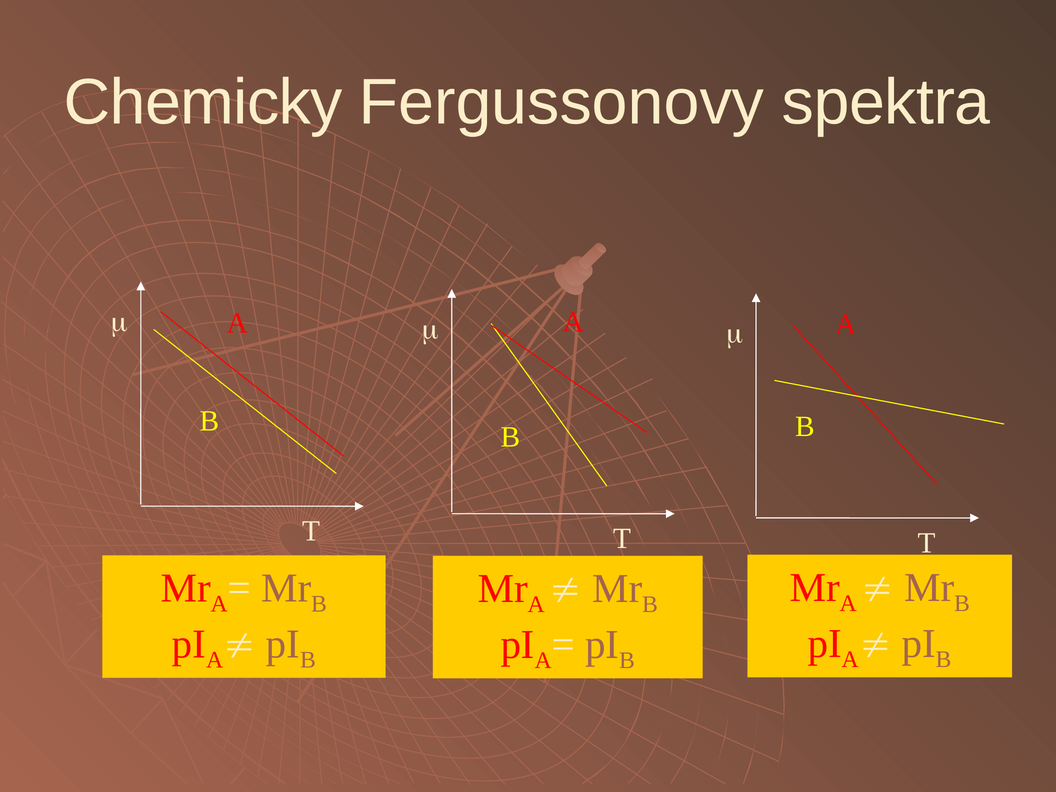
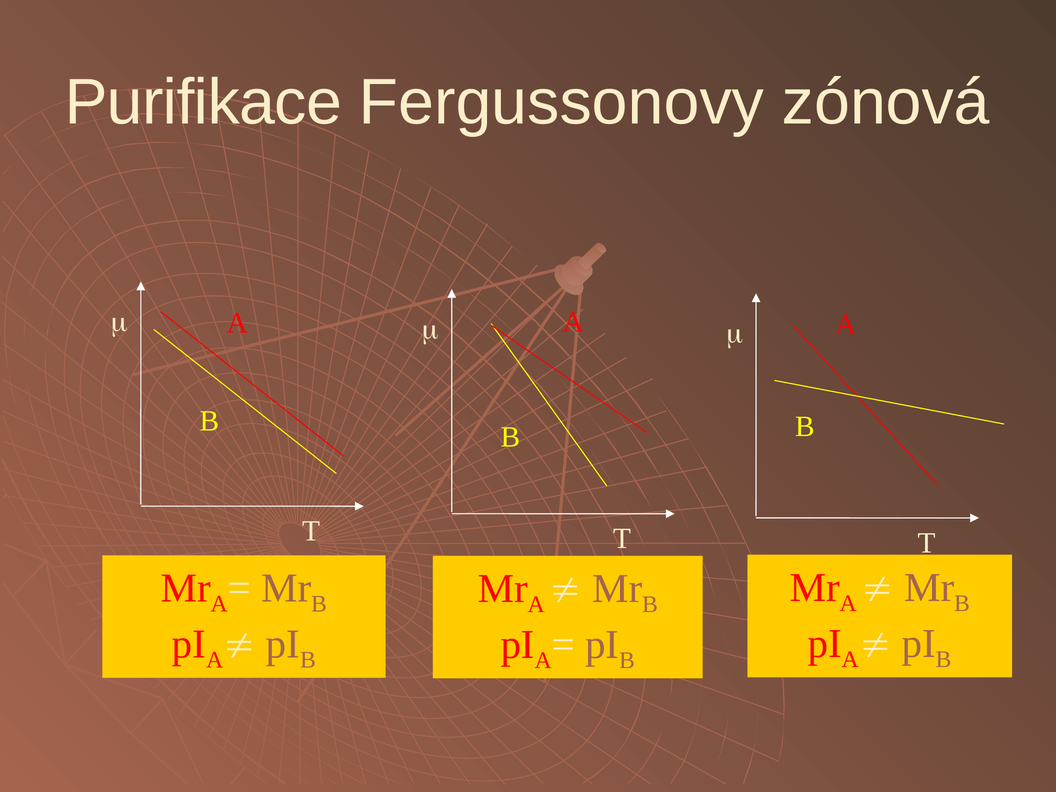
Chemicky: Chemicky -> Purifikace
spektra: spektra -> zónová
